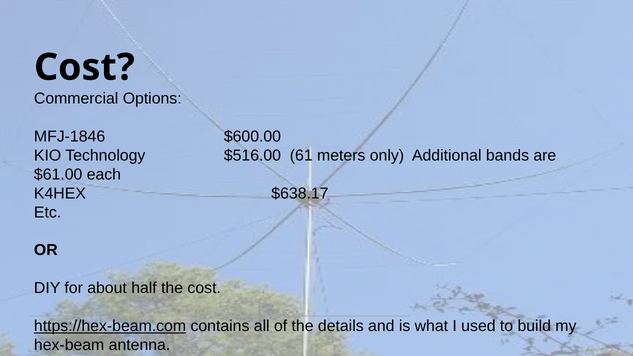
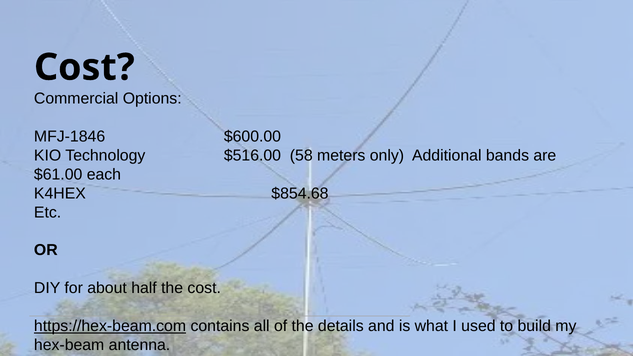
61: 61 -> 58
$638.17: $638.17 -> $854.68
